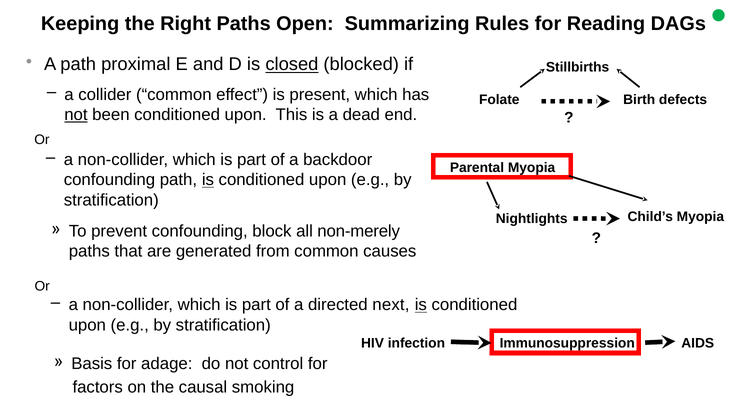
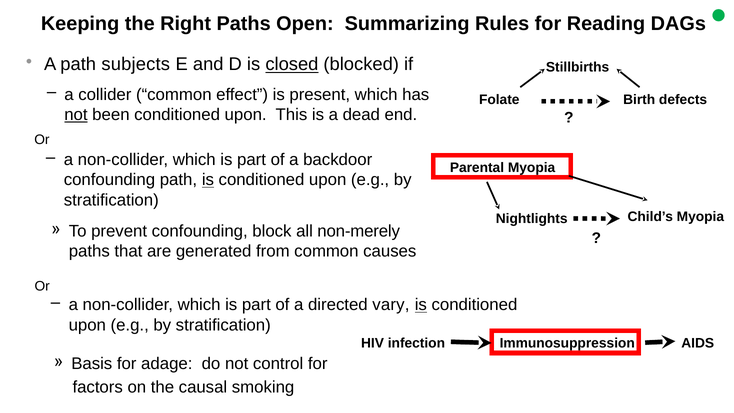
proximal: proximal -> subjects
next: next -> vary
